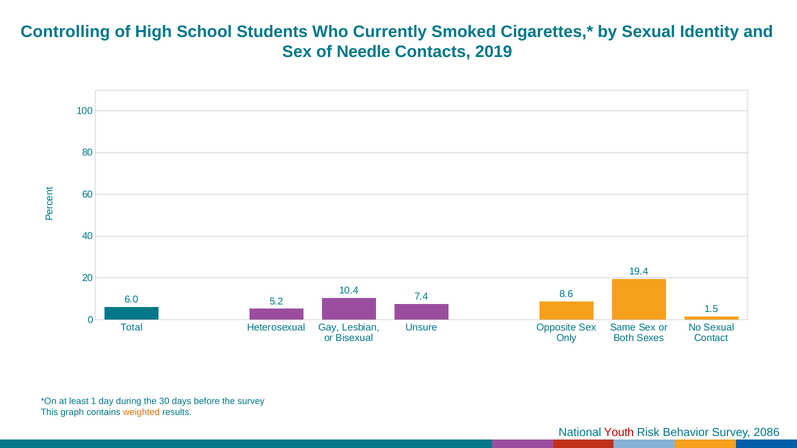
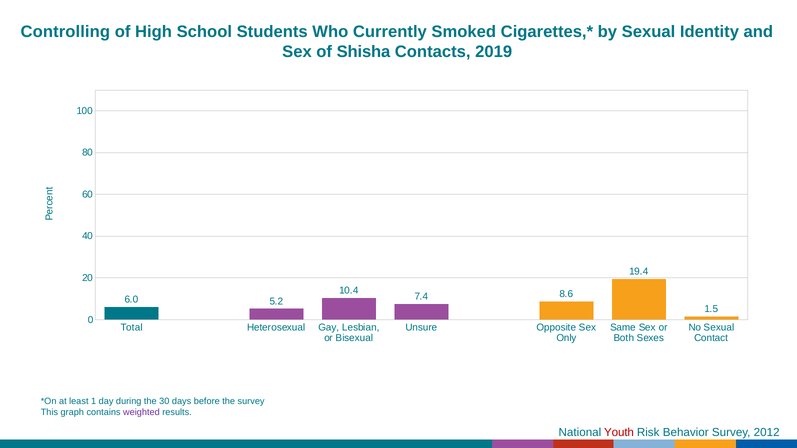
Needle: Needle -> Shisha
weighted colour: orange -> purple
2086: 2086 -> 2012
